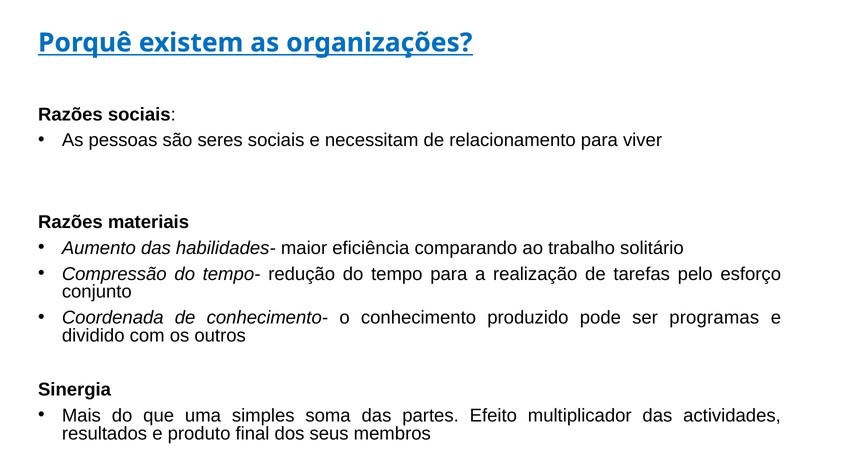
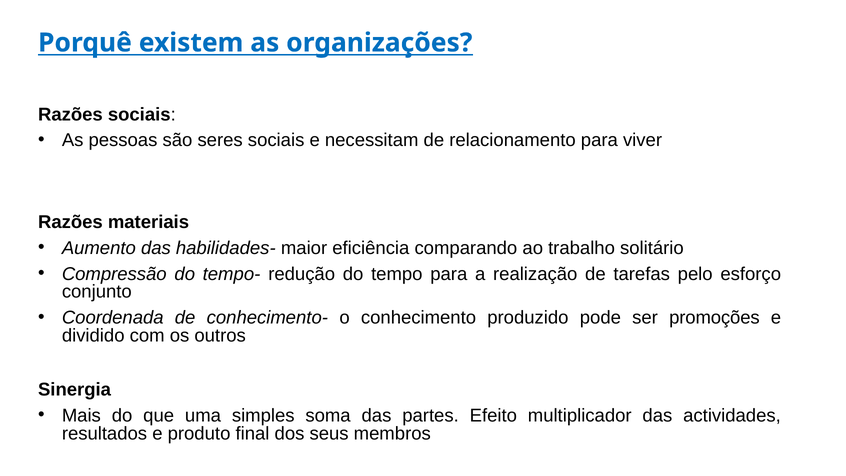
programas: programas -> promoções
